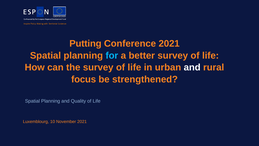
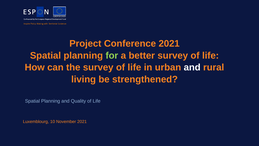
Putting: Putting -> Project
for colour: light blue -> light green
focus: focus -> living
